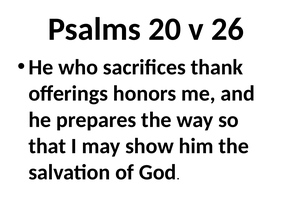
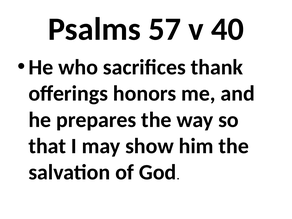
20: 20 -> 57
26: 26 -> 40
